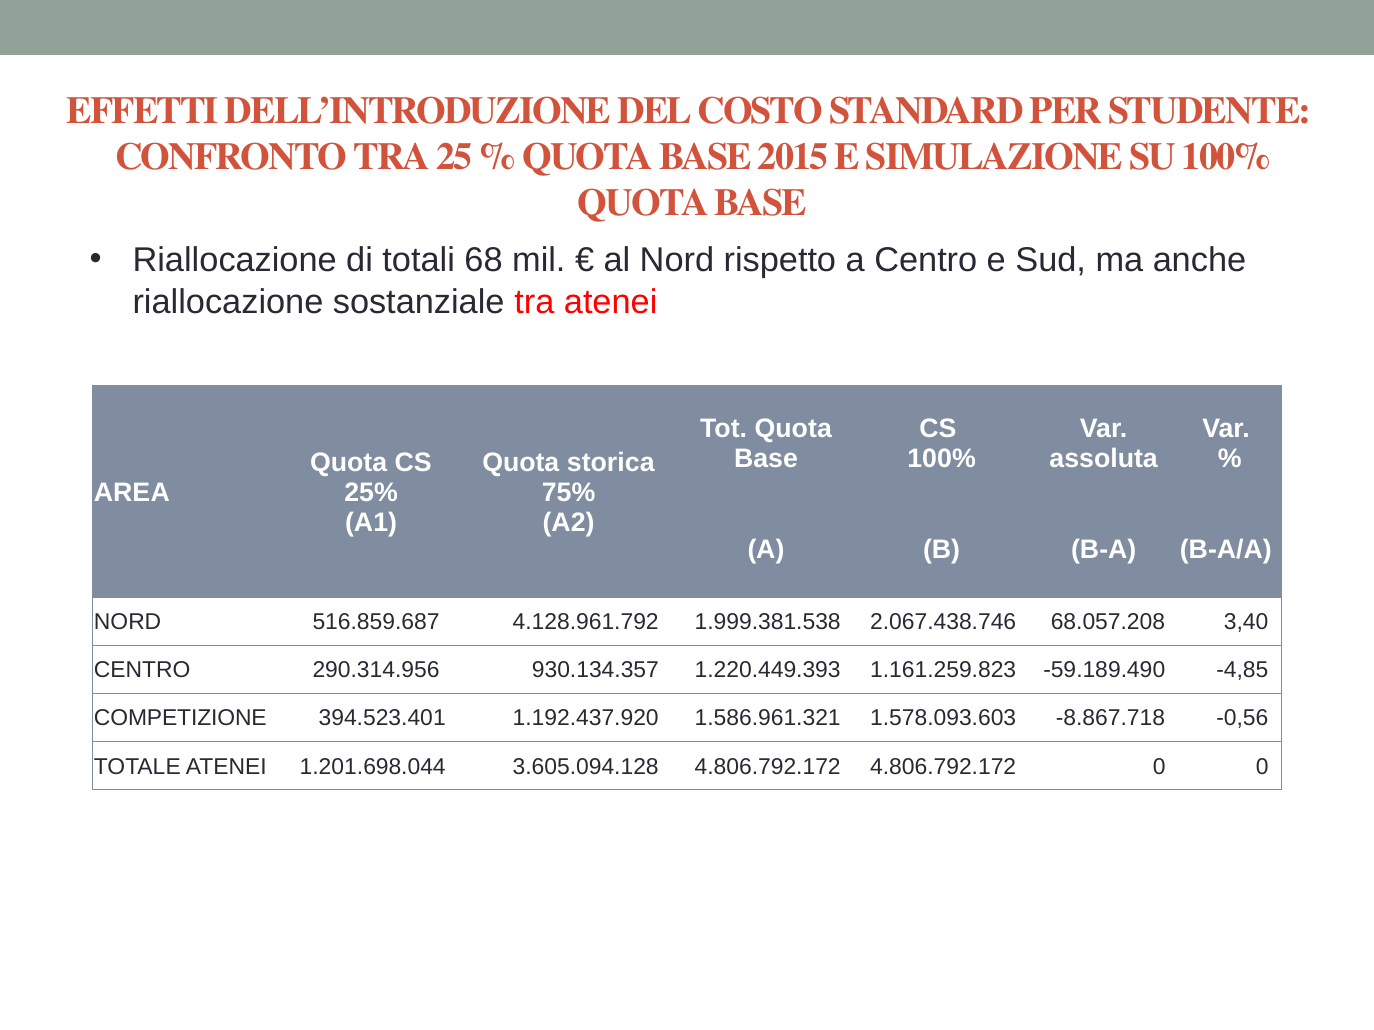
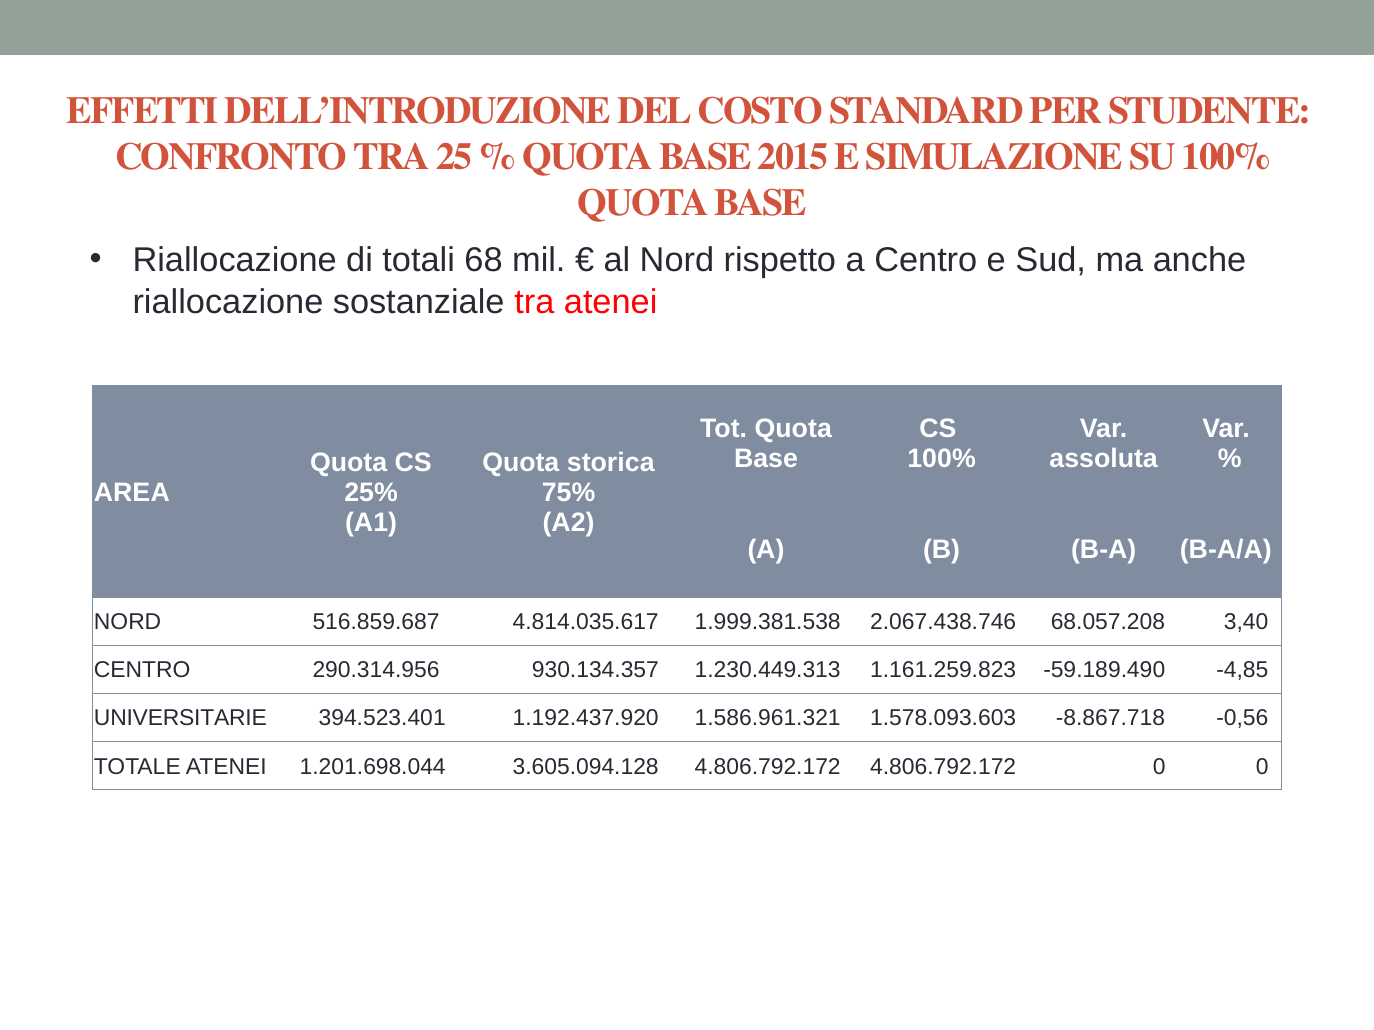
4.128.961.792: 4.128.961.792 -> 4.814.035.617
1.220.449.393: 1.220.449.393 -> 1.230.449.313
COMPETIZIONE: COMPETIZIONE -> UNIVERSITARIE
